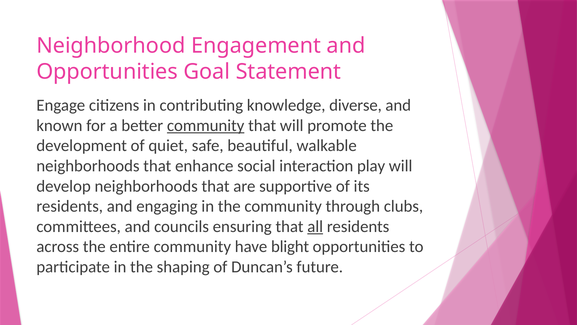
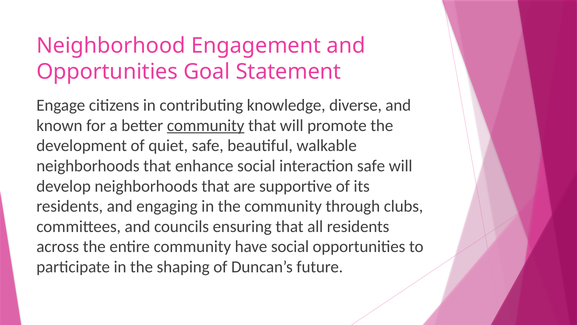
interaction play: play -> safe
all underline: present -> none
have blight: blight -> social
